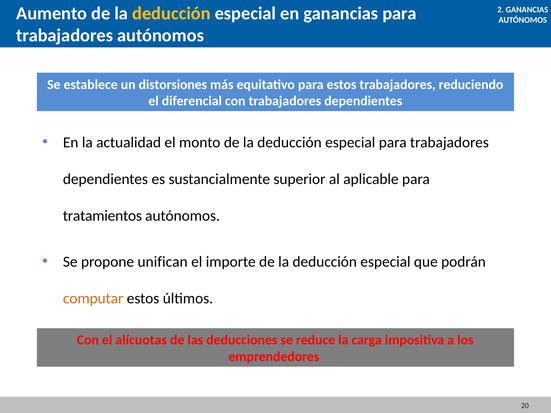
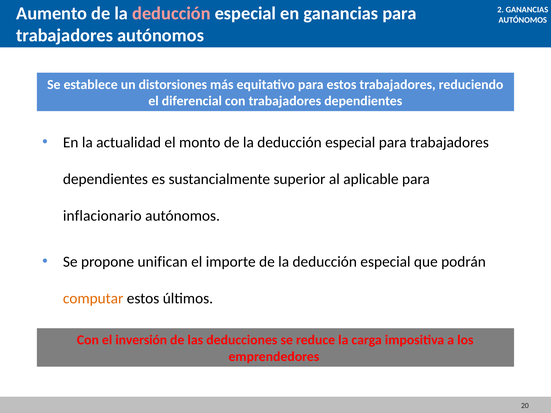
deducción at (171, 13) colour: yellow -> pink
tratamientos: tratamientos -> inflacionario
alícuotas: alícuotas -> inversión
